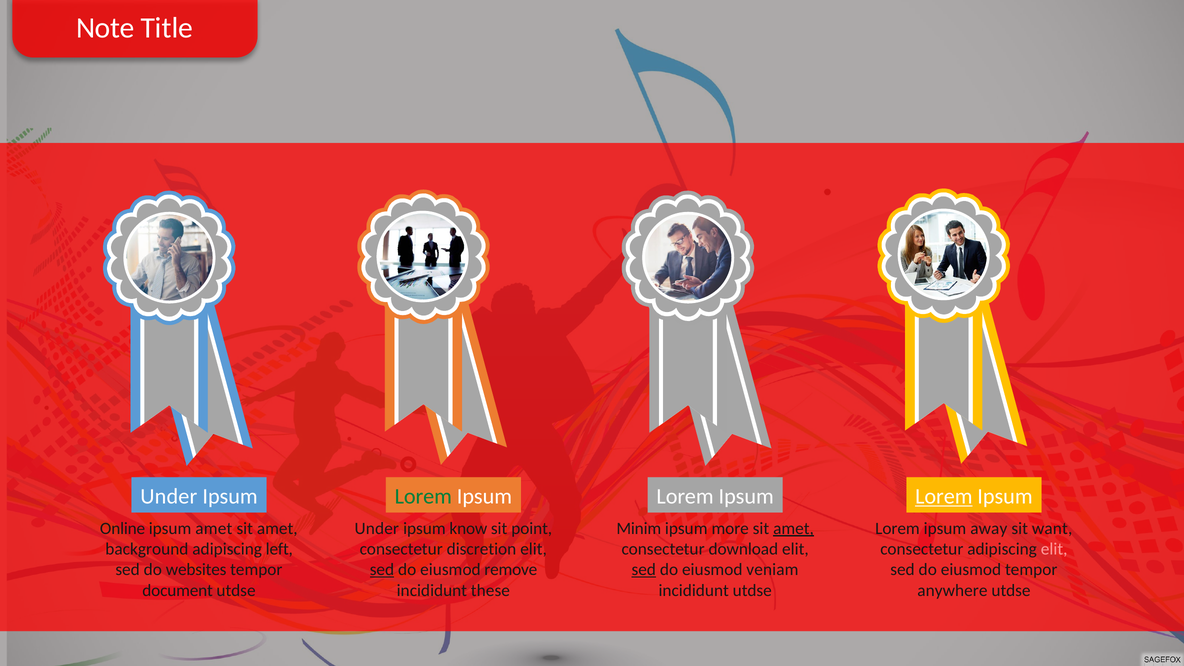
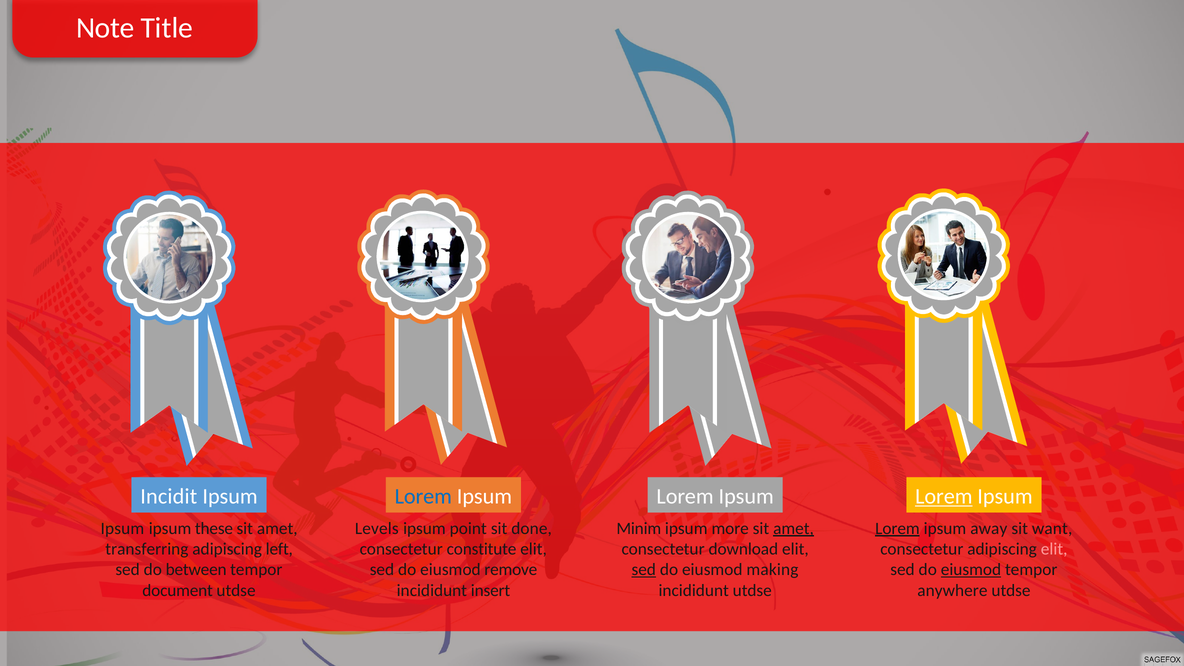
Under at (169, 496): Under -> Incidit
Lorem at (423, 496) colour: green -> blue
Online at (123, 528): Online -> Ipsum
ipsum amet: amet -> these
Under at (377, 528): Under -> Levels
know: know -> point
point: point -> done
Lorem at (897, 528) underline: none -> present
background: background -> transferring
discretion: discretion -> constitute
websites: websites -> between
sed at (382, 570) underline: present -> none
veniam: veniam -> making
eiusmod at (971, 570) underline: none -> present
these: these -> insert
